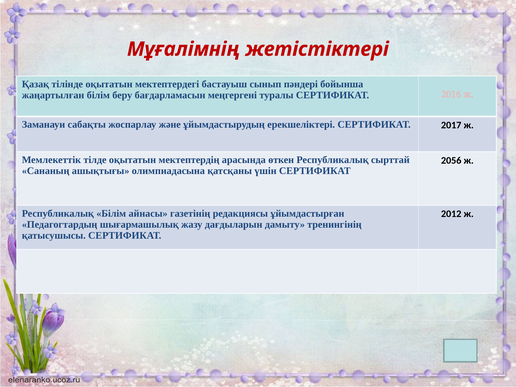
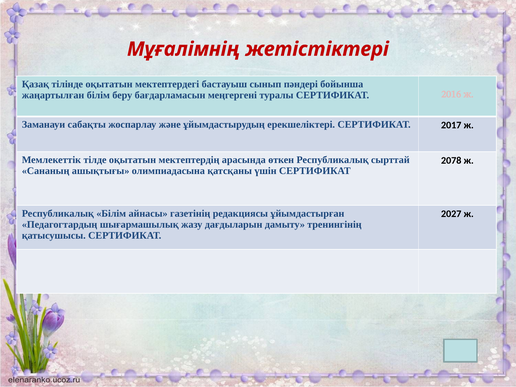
2056: 2056 -> 2078
2012: 2012 -> 2027
